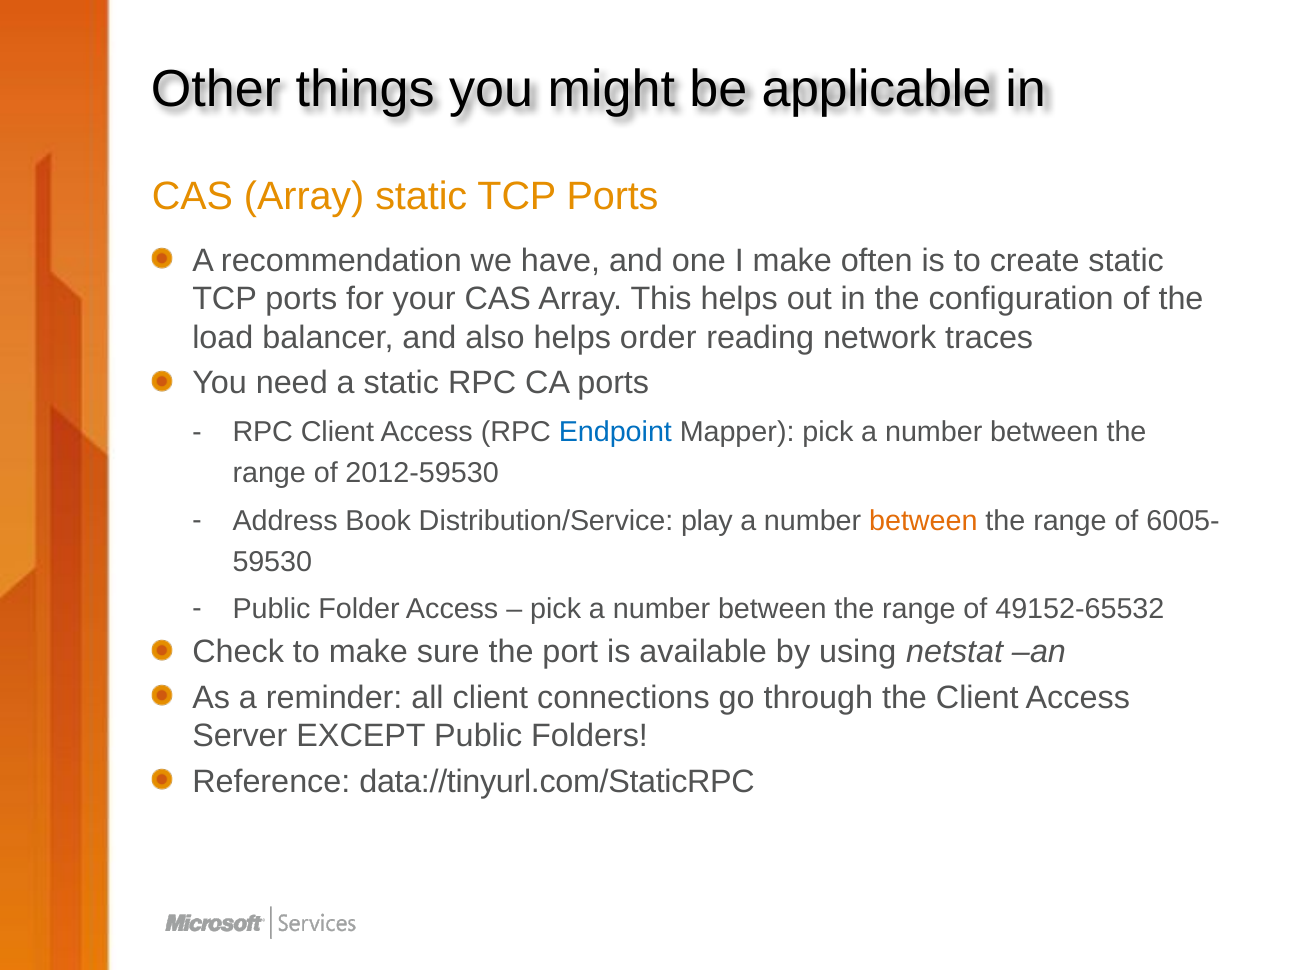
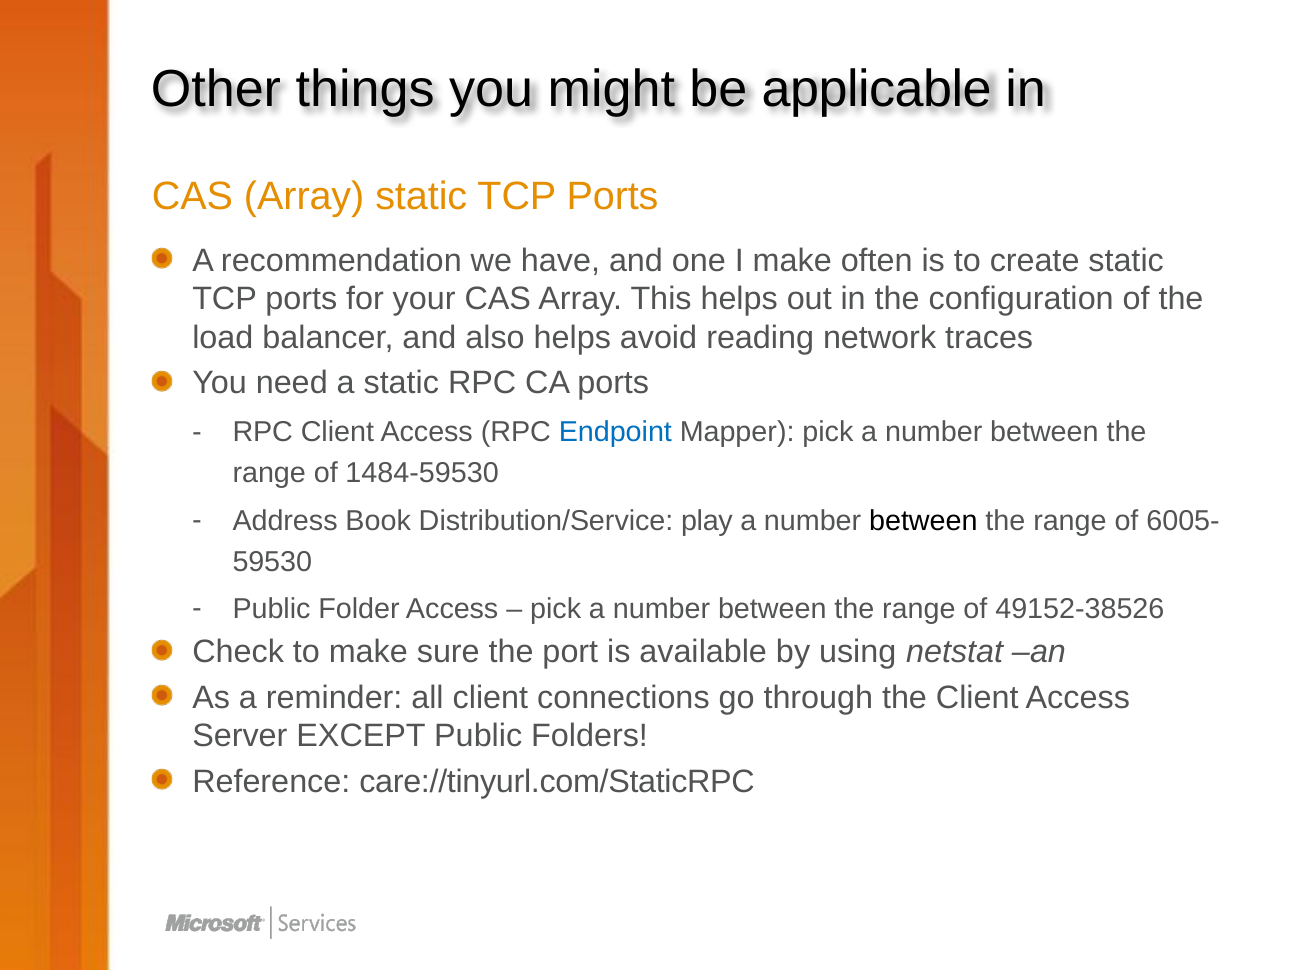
order: order -> avoid
2012-59530: 2012-59530 -> 1484-59530
between at (923, 521) colour: orange -> black
49152-65532: 49152-65532 -> 49152-38526
data://tinyurl.com/StaticRPC: data://tinyurl.com/StaticRPC -> care://tinyurl.com/StaticRPC
